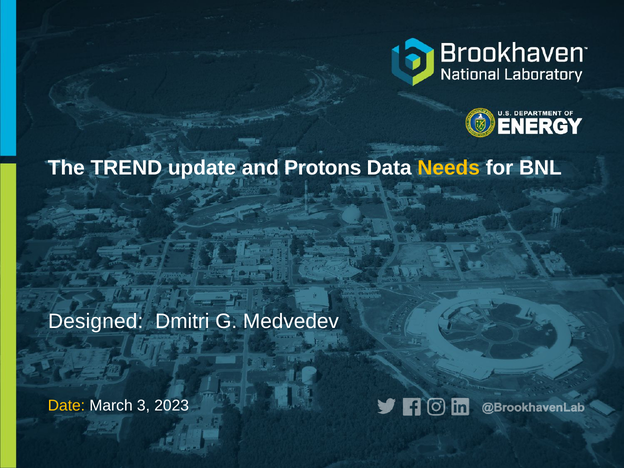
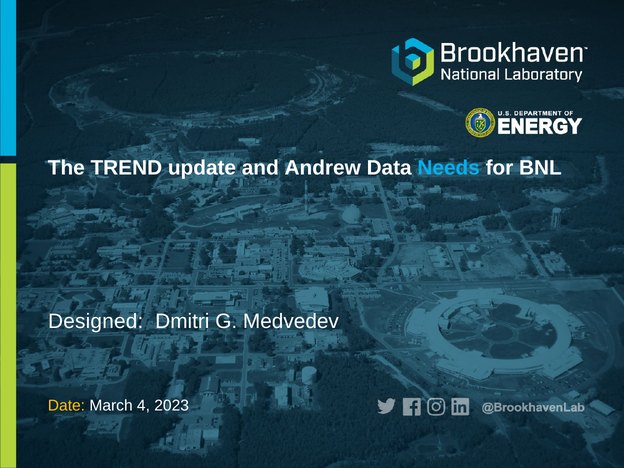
Protons: Protons -> Andrew
Needs colour: yellow -> light blue
3: 3 -> 4
